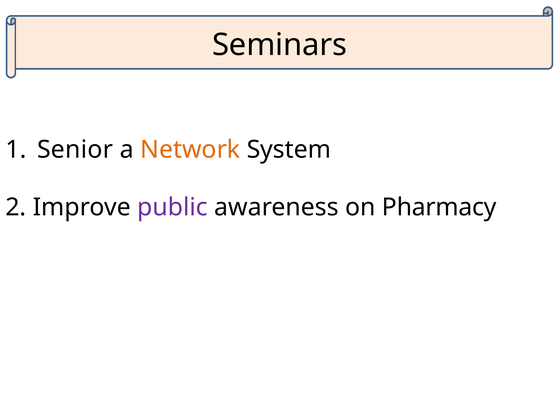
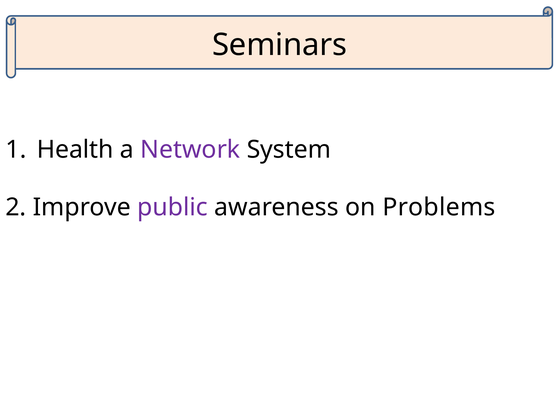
Senior: Senior -> Health
Network colour: orange -> purple
Pharmacy: Pharmacy -> Problems
